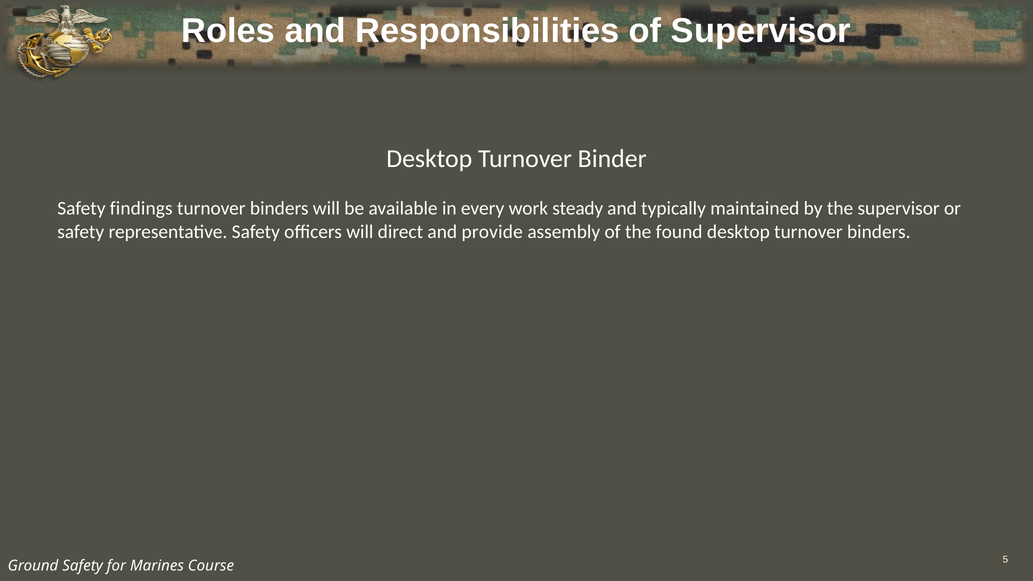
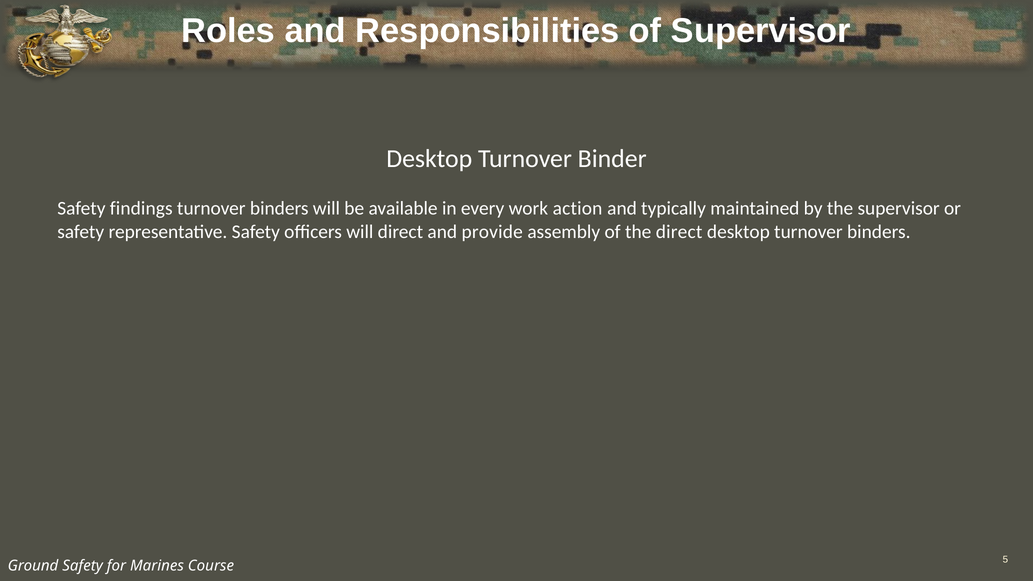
steady: steady -> action
the found: found -> direct
